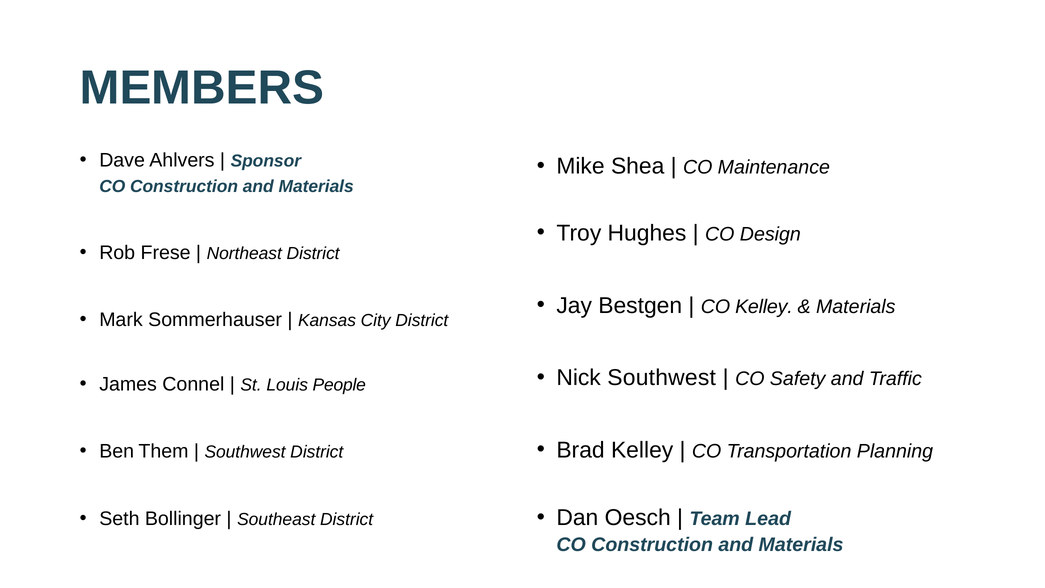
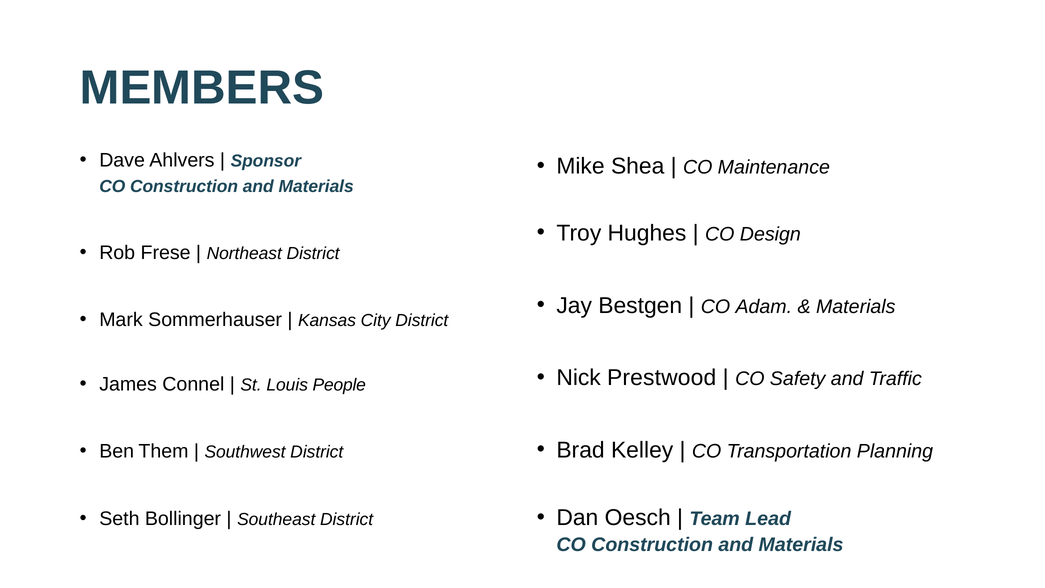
CO Kelley: Kelley -> Adam
Nick Southwest: Southwest -> Prestwood
